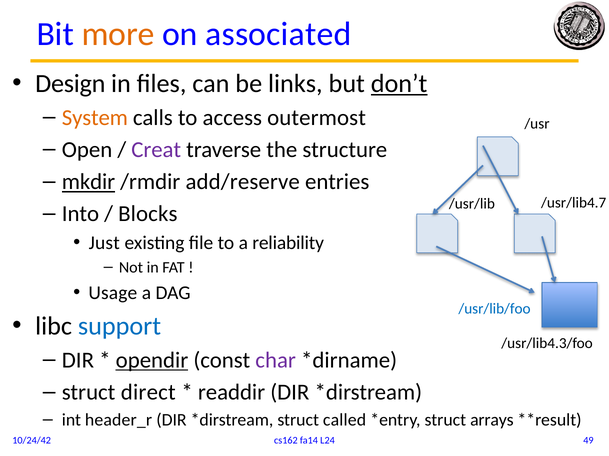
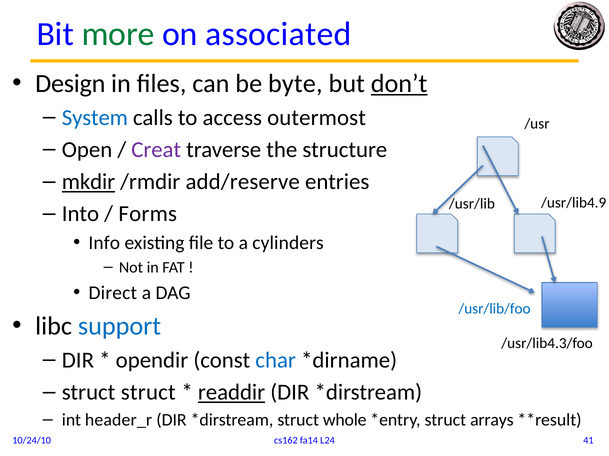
more colour: orange -> green
links: links -> byte
System colour: orange -> blue
/usr/lib4.7: /usr/lib4.7 -> /usr/lib4.9
Blocks: Blocks -> Forms
Just: Just -> Info
reliability: reliability -> cylinders
Usage: Usage -> Direct
opendir underline: present -> none
char colour: purple -> blue
struct direct: direct -> struct
readdir underline: none -> present
called: called -> whole
49: 49 -> 41
10/24/42: 10/24/42 -> 10/24/10
